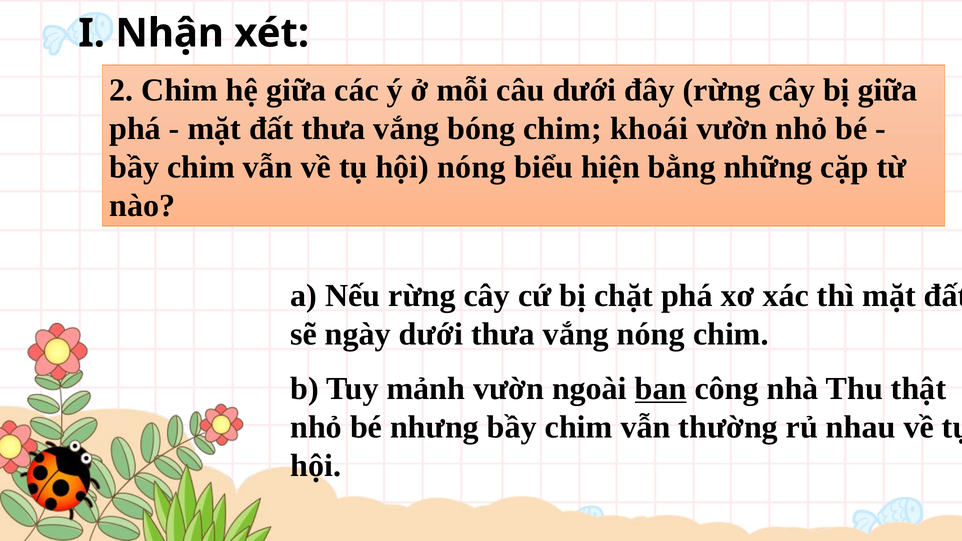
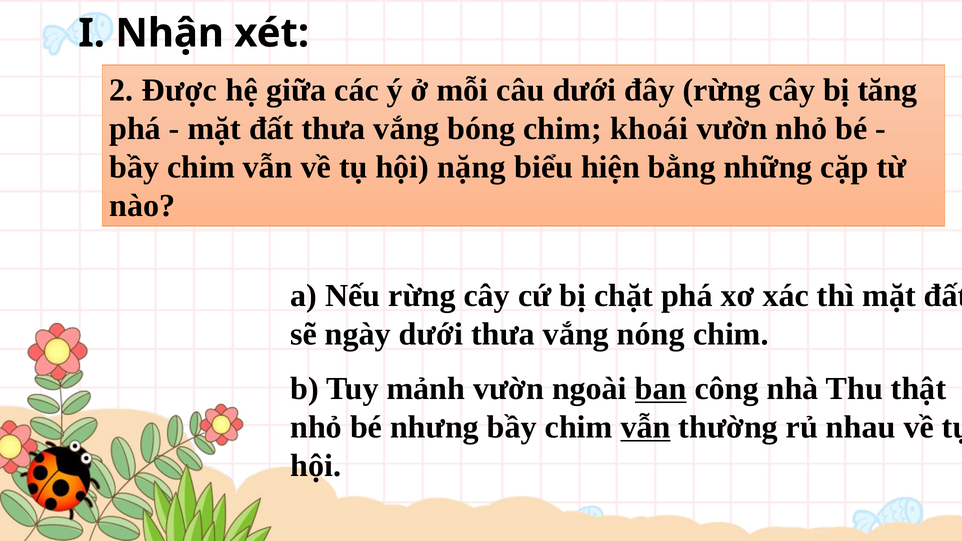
2 Chim: Chim -> Được
bị giữa: giữa -> tăng
hội nóng: nóng -> nặng
vẫn at (646, 427) underline: none -> present
